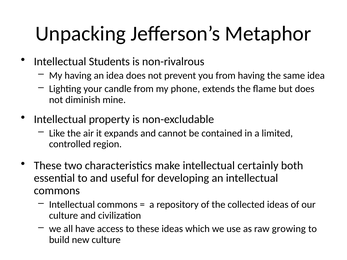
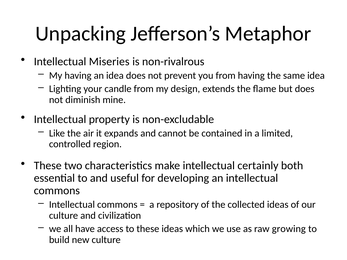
Students: Students -> Miseries
phone: phone -> design
